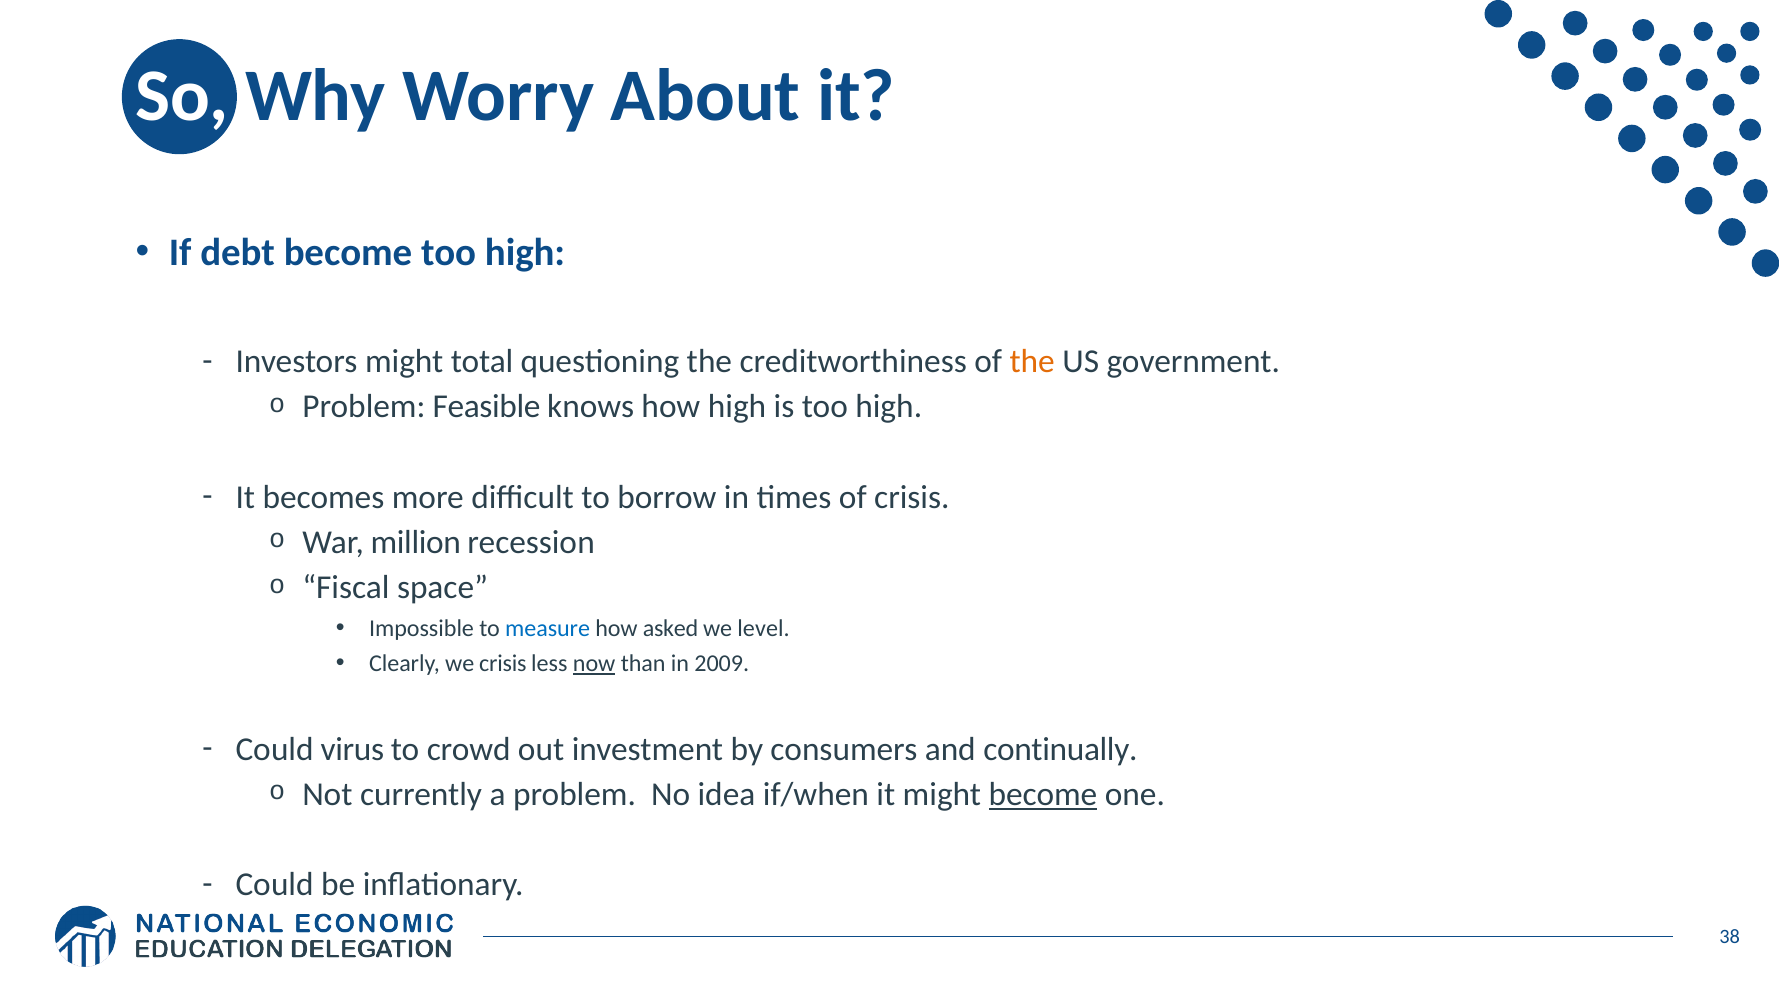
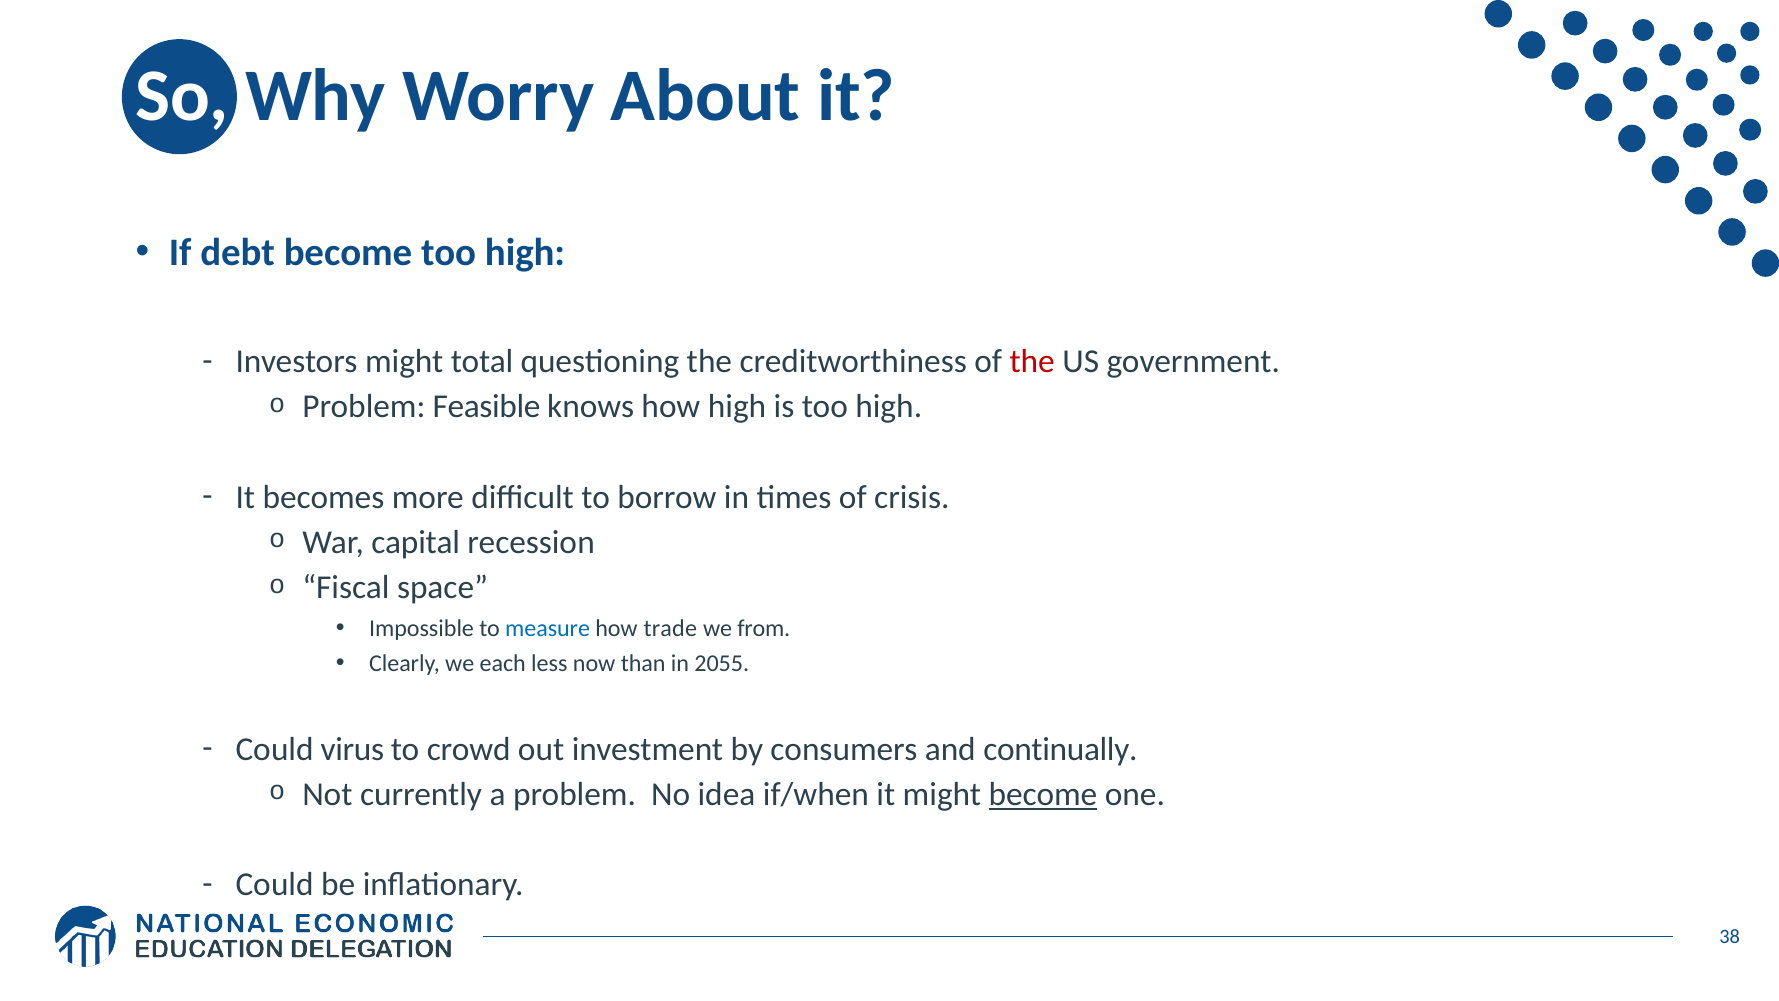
the at (1032, 361) colour: orange -> red
million: million -> capital
asked: asked -> trade
level: level -> from
we crisis: crisis -> each
now underline: present -> none
2009: 2009 -> 2055
